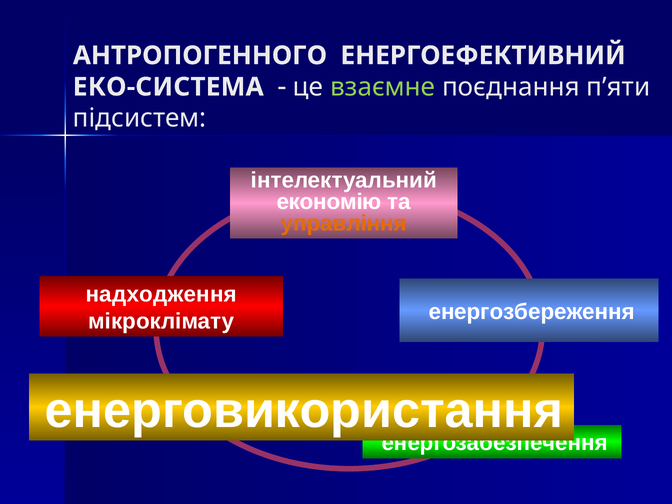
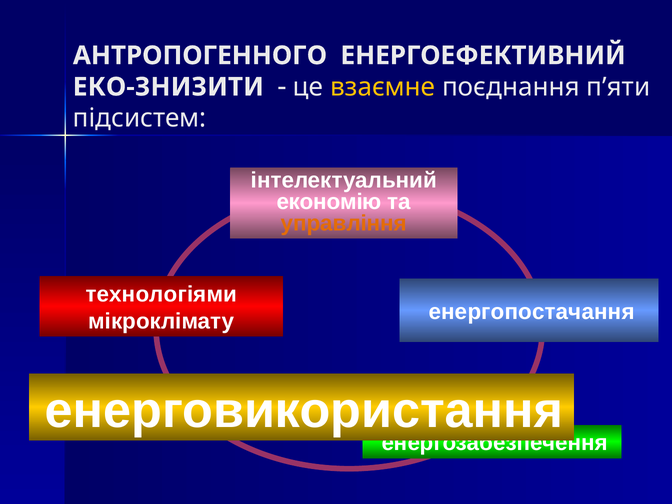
ЕКО-СИСТЕМА: ЕКО-СИСТЕМА -> ЕКО-ЗНИЗИТИ
взаємне colour: light green -> yellow
надходження: надходження -> технологіями
енергозбереження: енергозбереження -> енергопостачання
